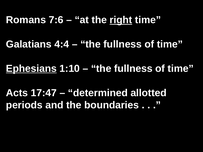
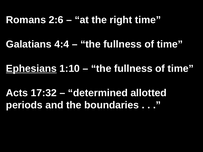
7:6: 7:6 -> 2:6
right underline: present -> none
17:47: 17:47 -> 17:32
